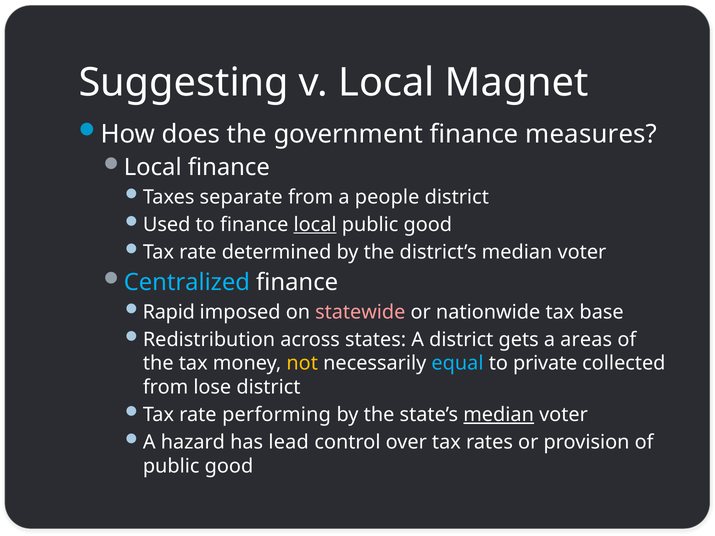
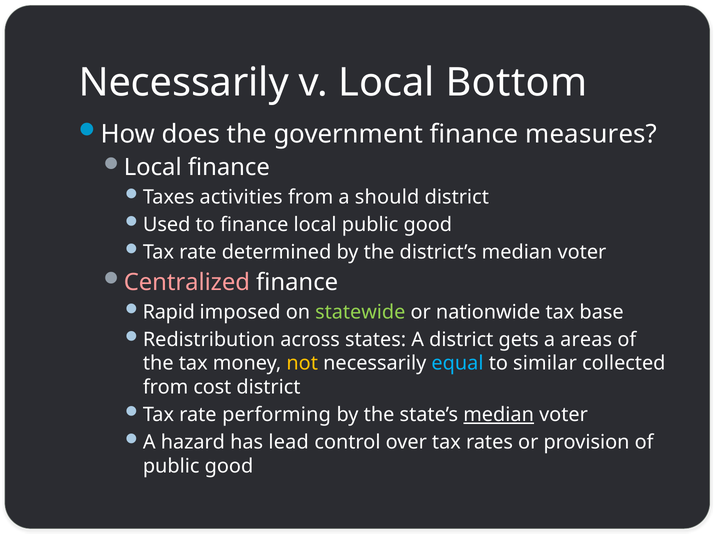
Suggesting at (184, 83): Suggesting -> Necessarily
Magnet: Magnet -> Bottom
separate: separate -> activities
people: people -> should
local at (315, 225) underline: present -> none
Centralized colour: light blue -> pink
statewide colour: pink -> light green
private: private -> similar
lose: lose -> cost
